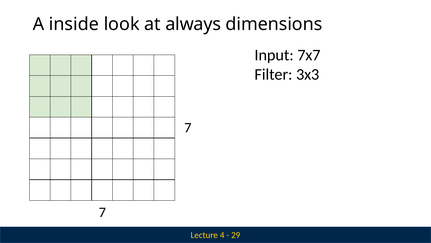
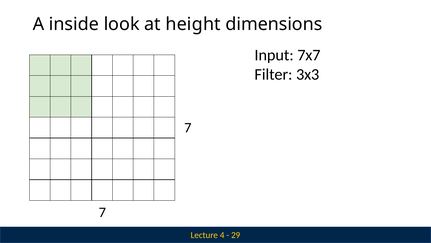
always: always -> height
